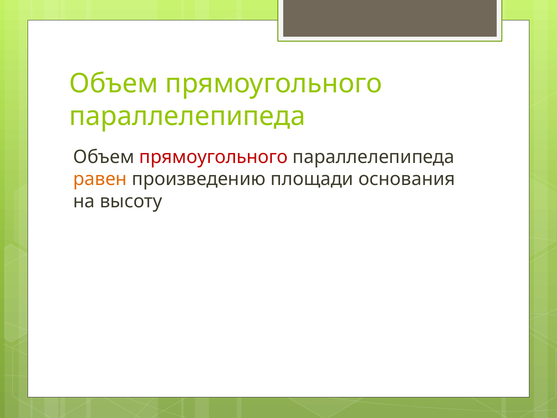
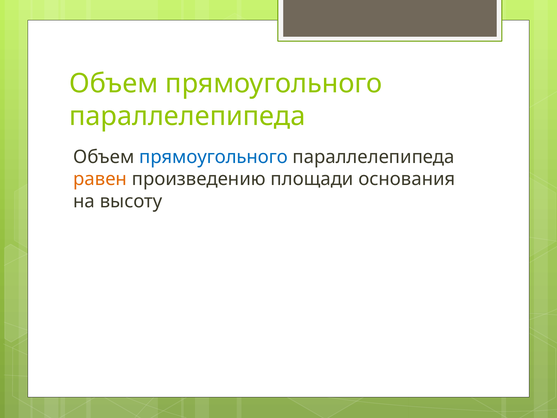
прямоугольного at (214, 157) colour: red -> blue
